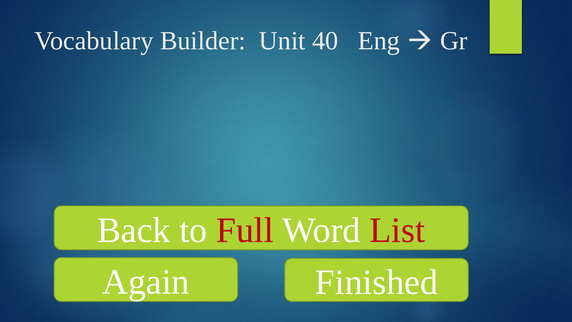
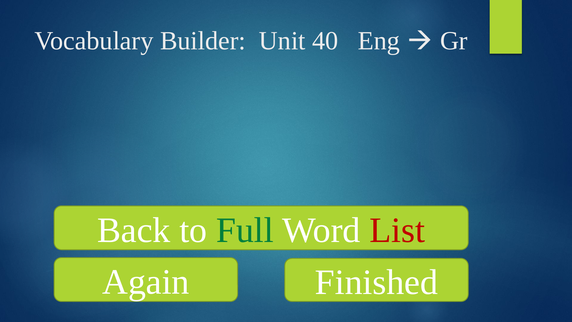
Full colour: red -> green
